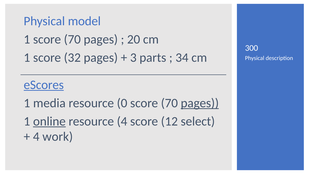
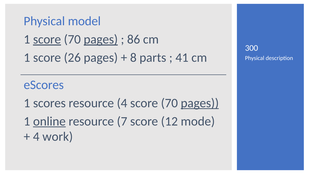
score at (47, 39) underline: none -> present
pages at (101, 39) underline: none -> present
20: 20 -> 86
32: 32 -> 26
3: 3 -> 8
34: 34 -> 41
eScores underline: present -> none
media: media -> scores
resource 0: 0 -> 4
resource 4: 4 -> 7
select: select -> mode
